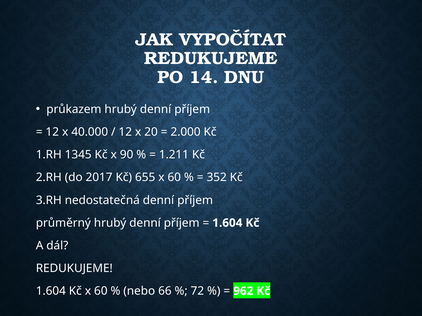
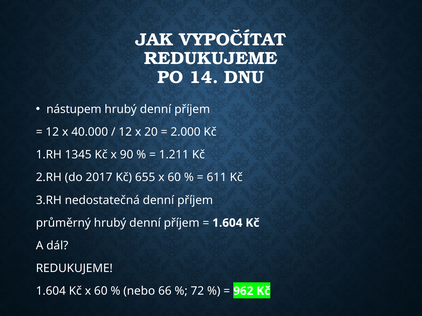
průkazem: průkazem -> nástupem
352: 352 -> 611
